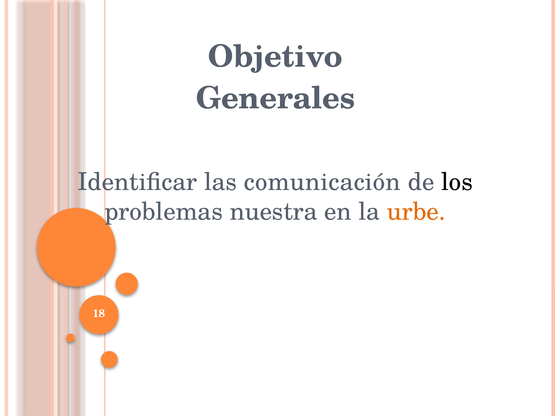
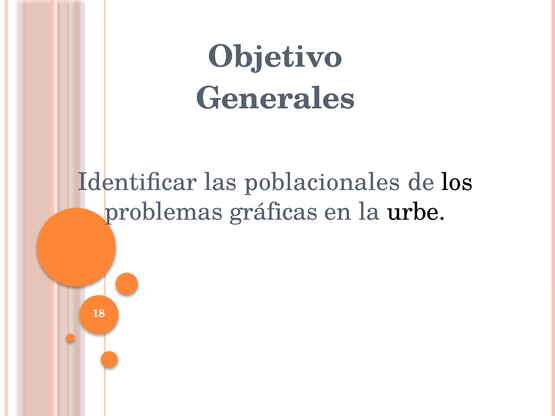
comunicación: comunicación -> poblacionales
nuestra: nuestra -> gráficas
urbe colour: orange -> black
